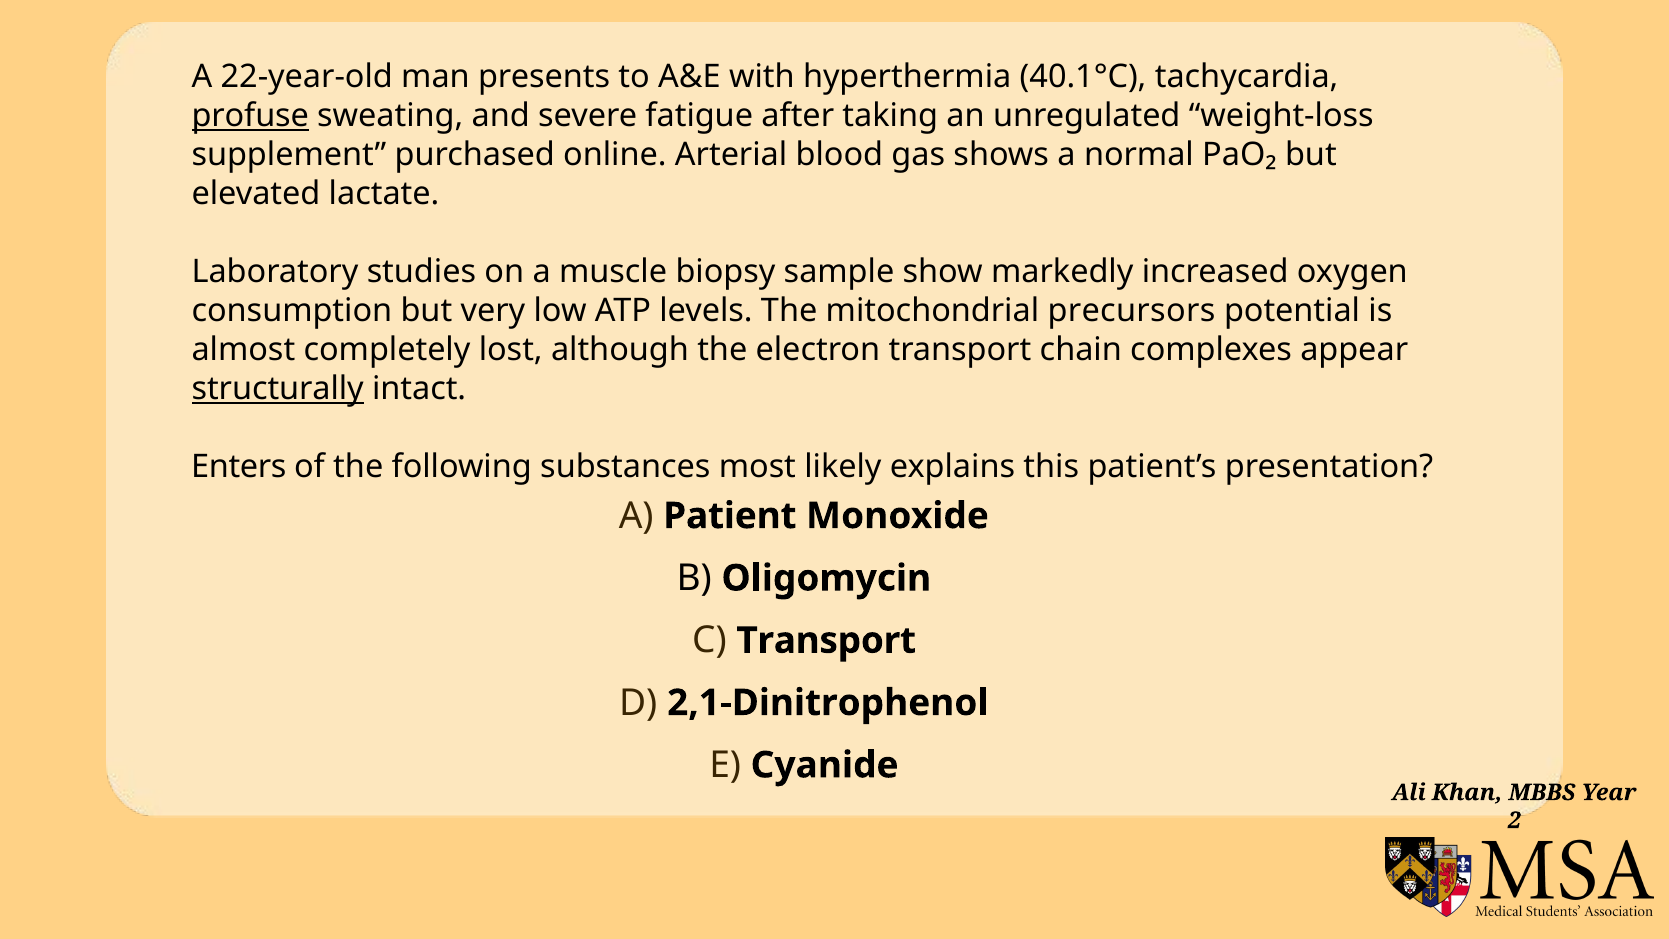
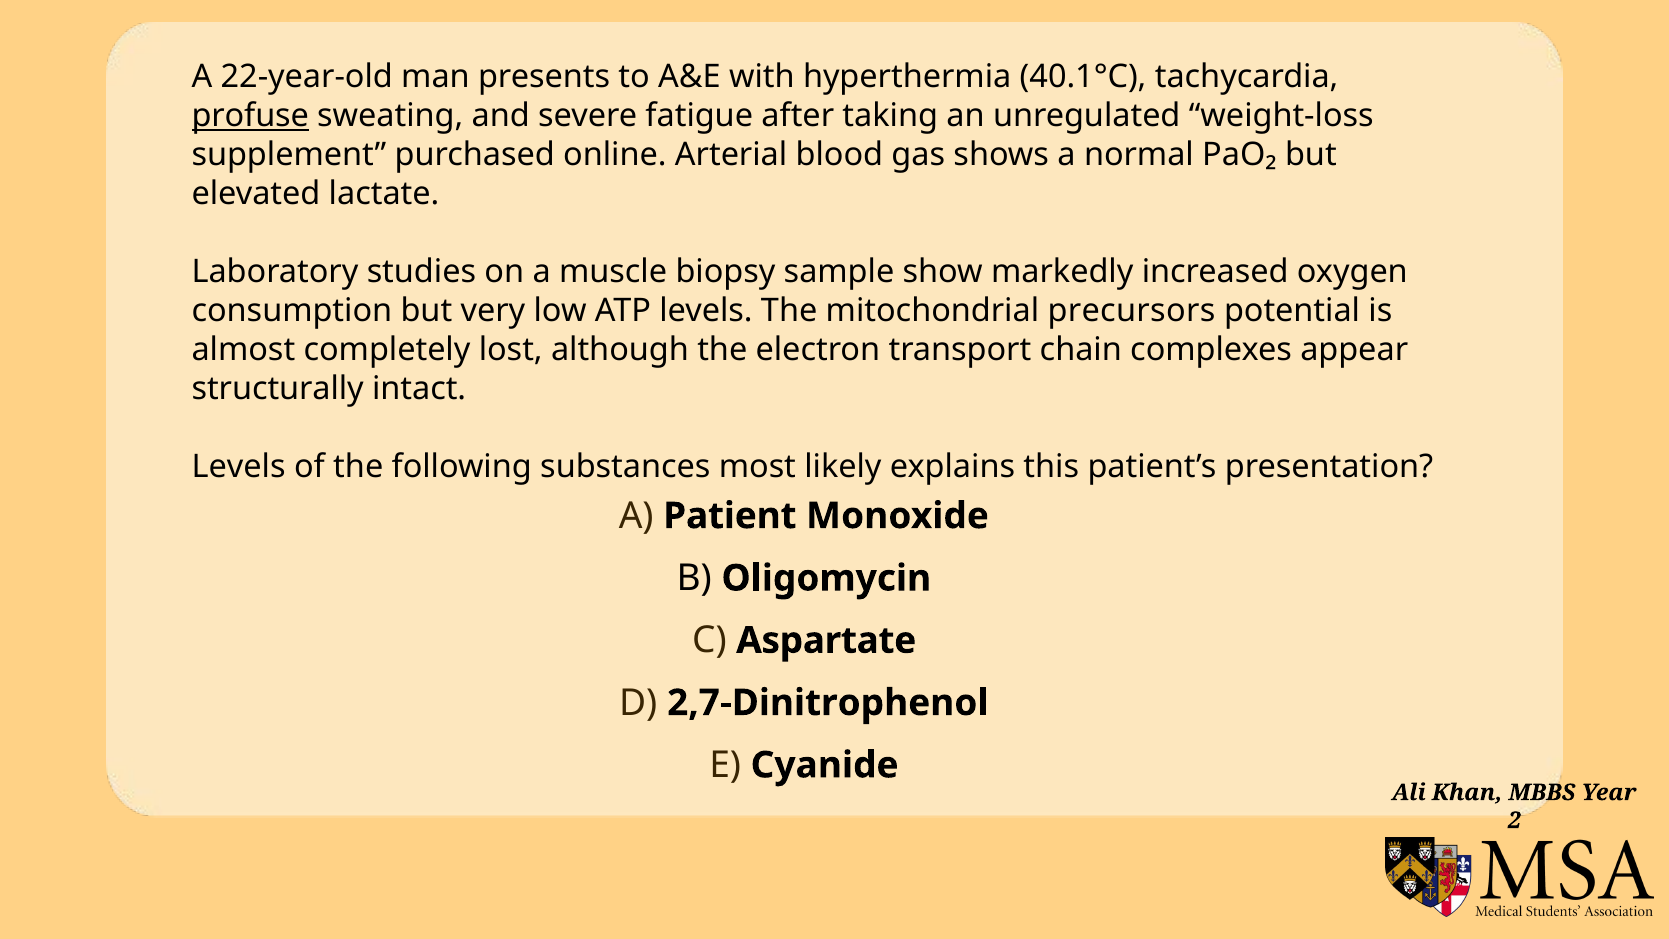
structurally underline: present -> none
Enters at (239, 467): Enters -> Levels
C Transport: Transport -> Aspartate
2,1-Dinitrophenol: 2,1-Dinitrophenol -> 2,7-Dinitrophenol
